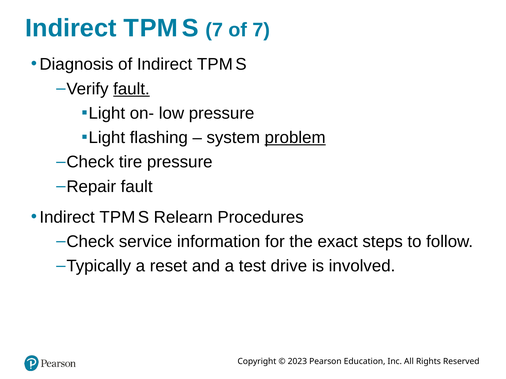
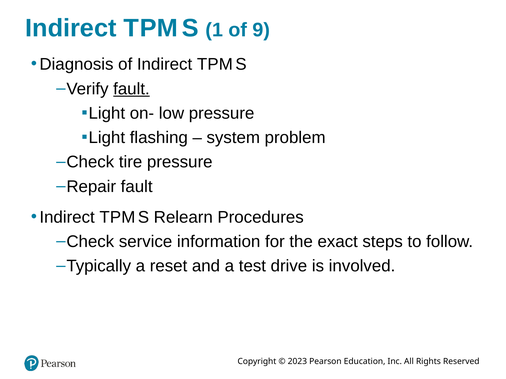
S 7: 7 -> 1
of 7: 7 -> 9
problem underline: present -> none
